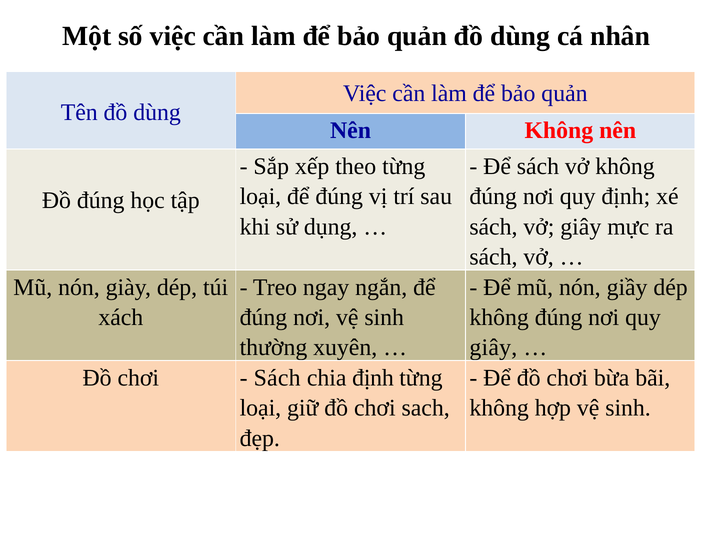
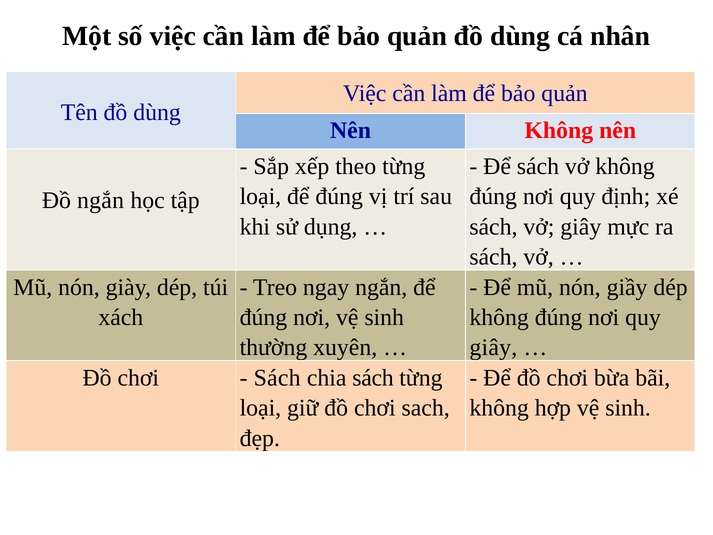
Đồ đúng: đúng -> ngắn
chia định: định -> sách
